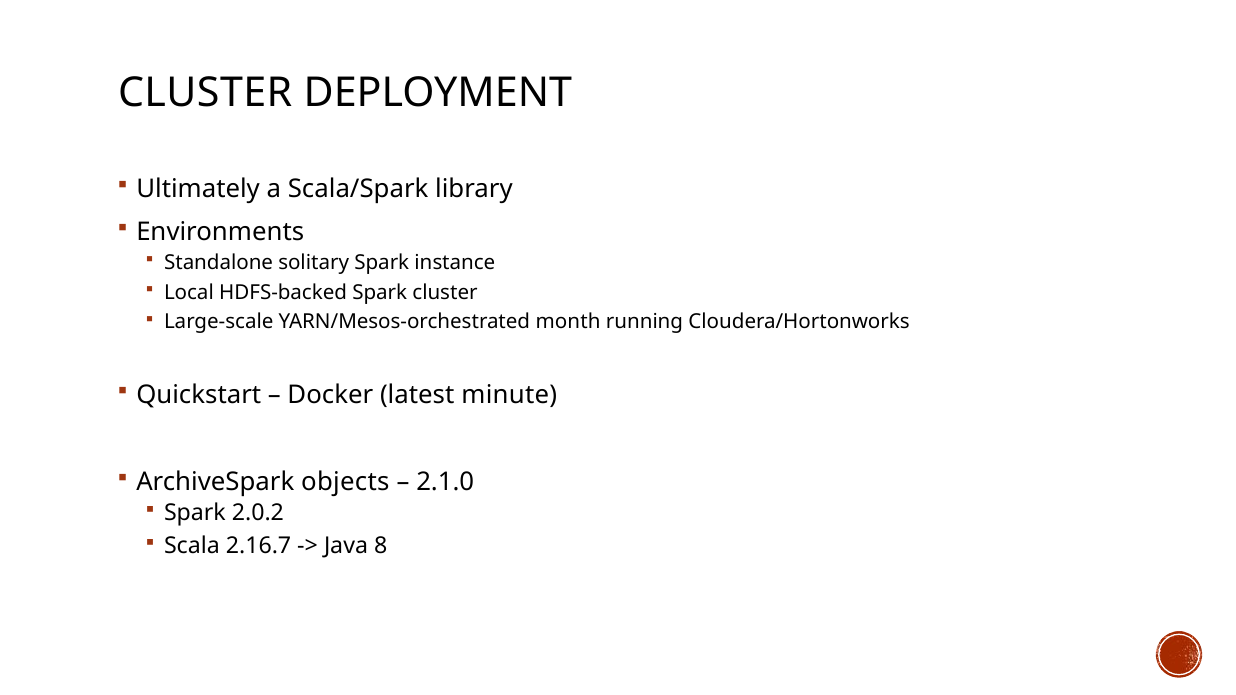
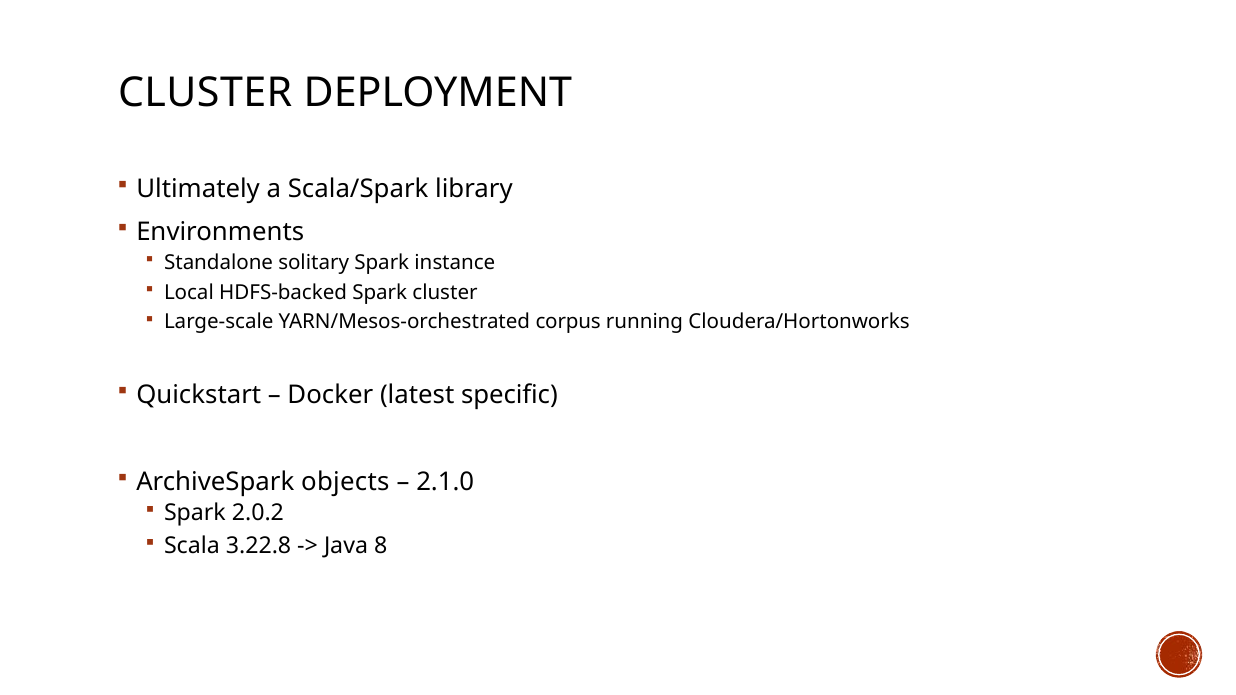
month: month -> corpus
minute: minute -> specific
2.16.7: 2.16.7 -> 3.22.8
